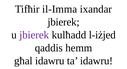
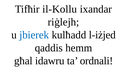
il-Imma: il-Imma -> il-Kollu
jbierek at (64, 22): jbierek -> riġlejh
jbierek at (34, 35) colour: purple -> blue
ta idawru: idawru -> ordnali
